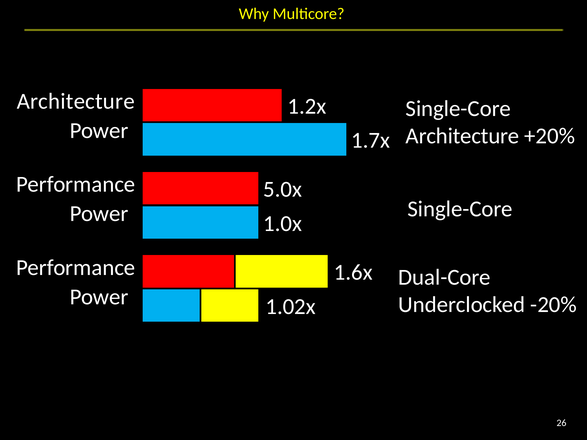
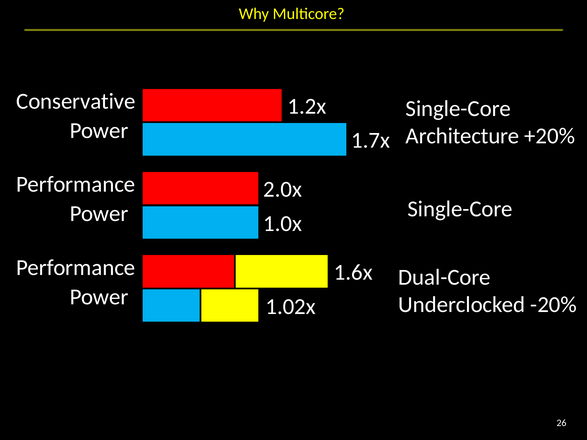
Architecture at (76, 101): Architecture -> Conservative
5.0x: 5.0x -> 2.0x
